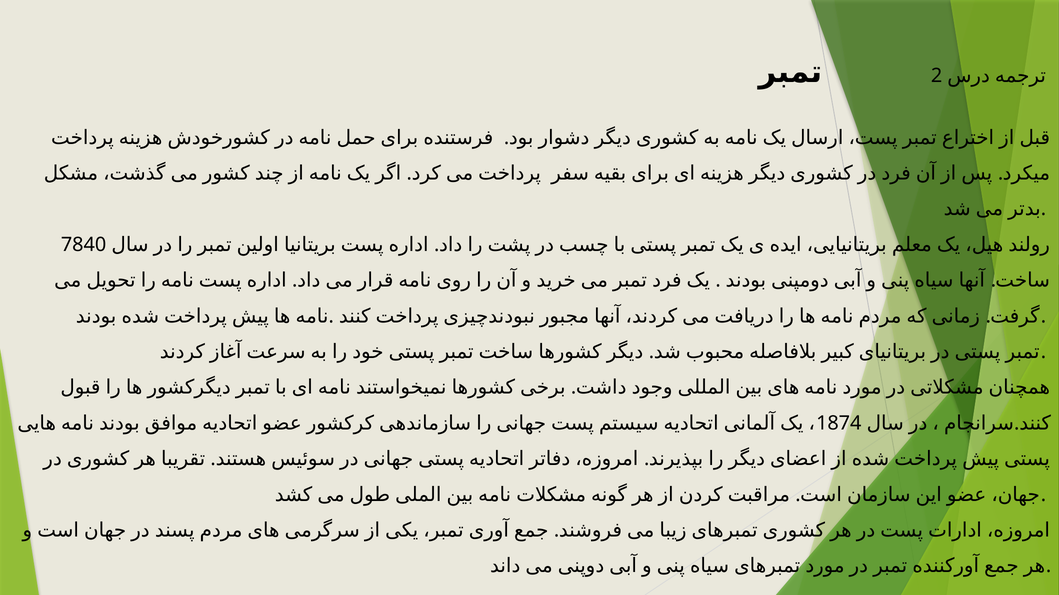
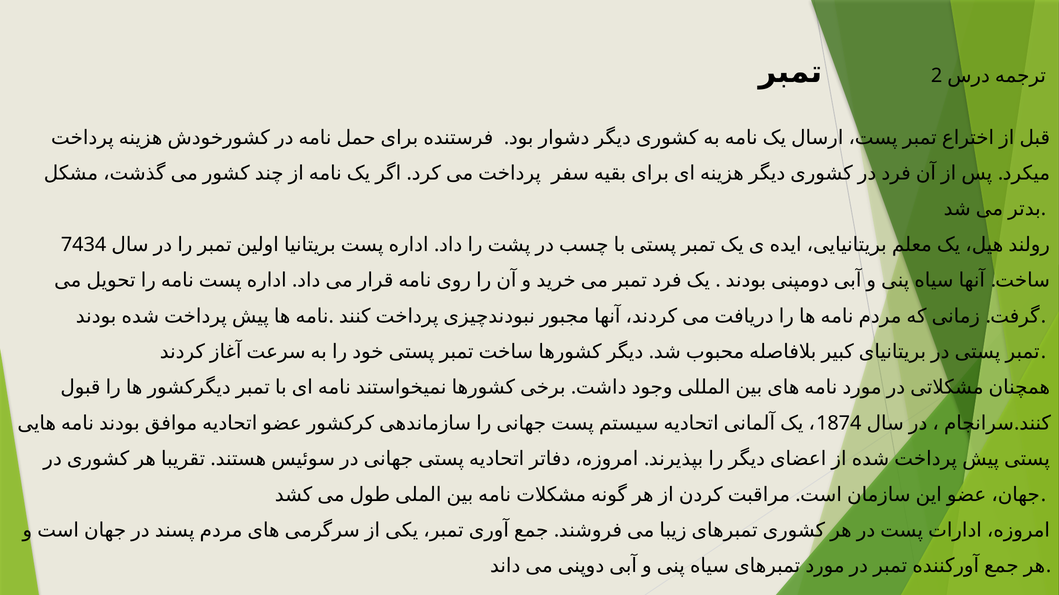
7840: 7840 -> 7434
